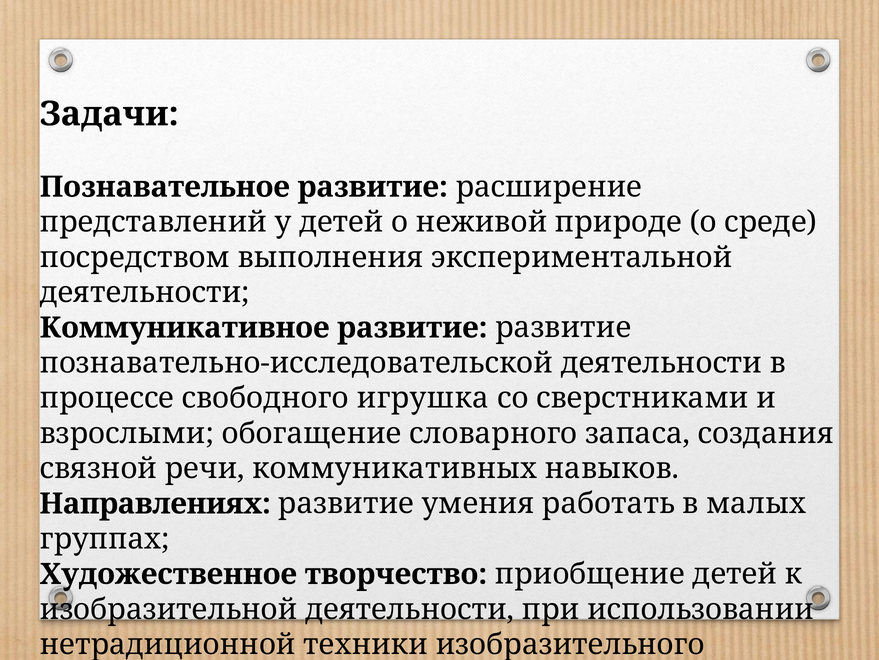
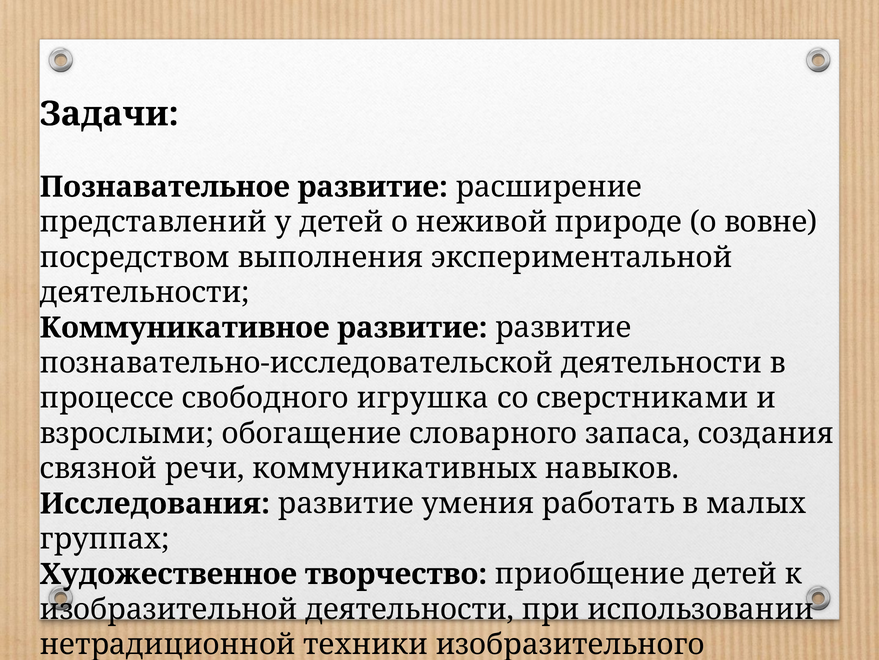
среде: среде -> вовне
Направлениях: Направлениях -> Исследования
